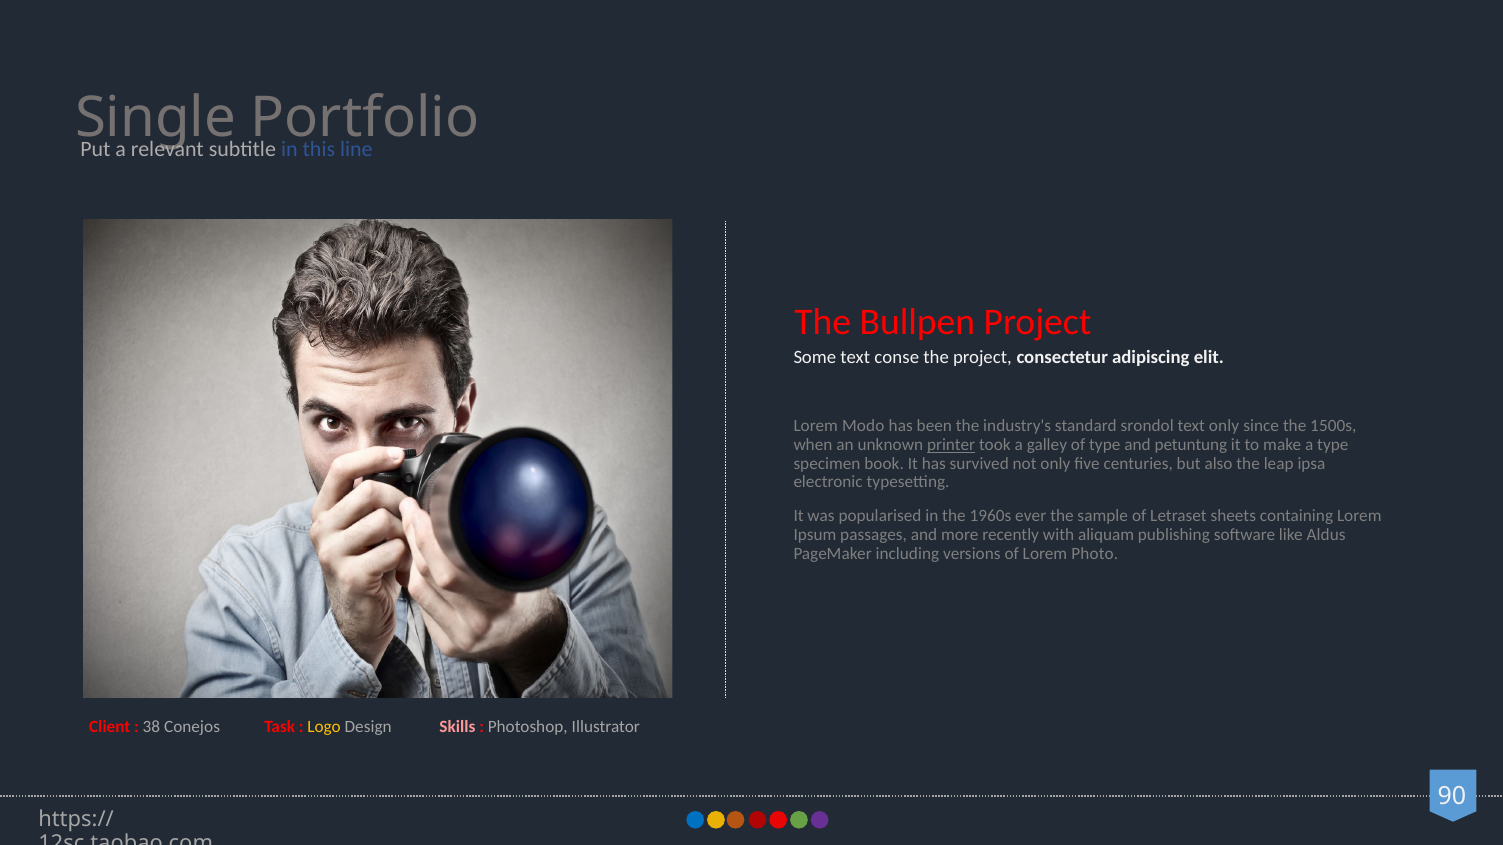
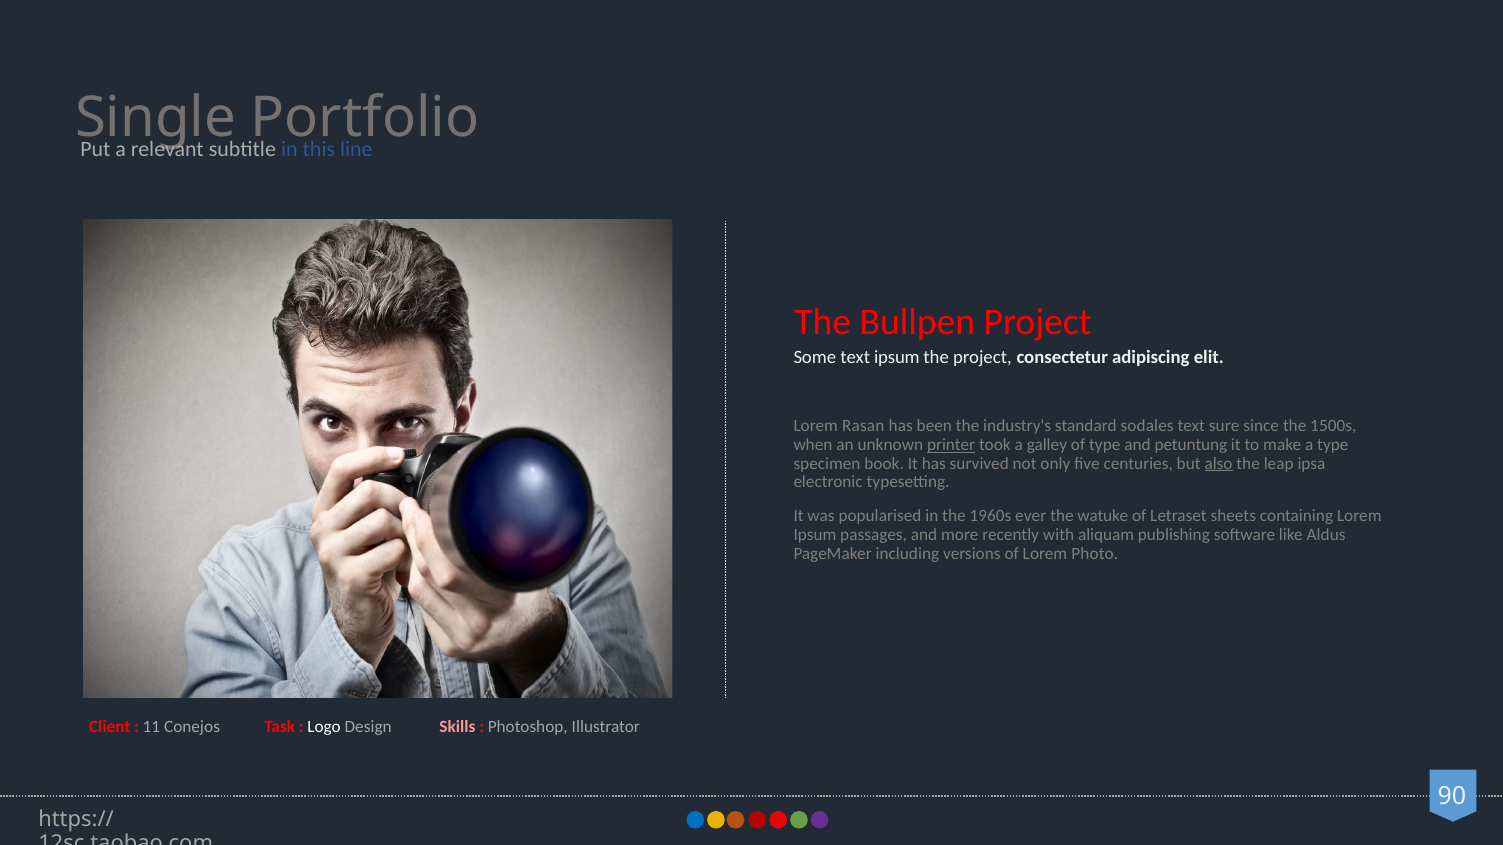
text conse: conse -> ipsum
Modo: Modo -> Rasan
srondol: srondol -> sodales
text only: only -> sure
also underline: none -> present
sample: sample -> watuke
38: 38 -> 11
Logo colour: yellow -> white
